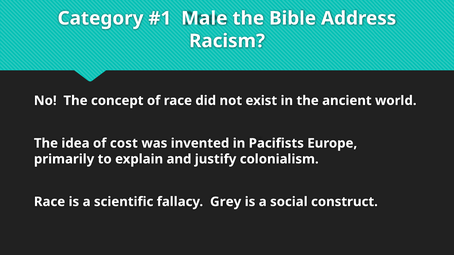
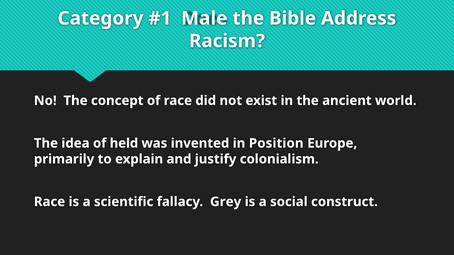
cost: cost -> held
Pacifists: Pacifists -> Position
